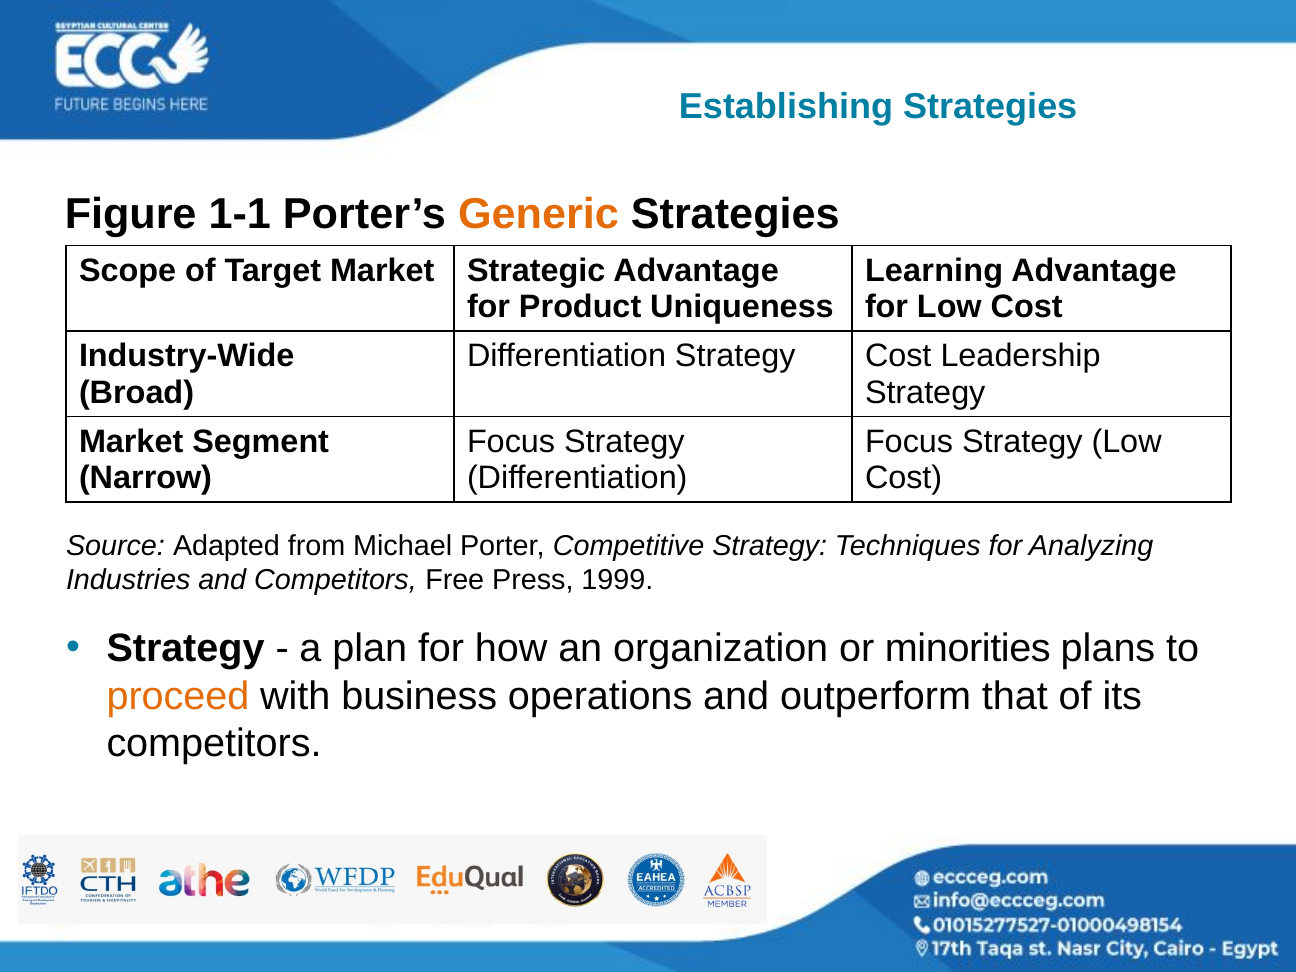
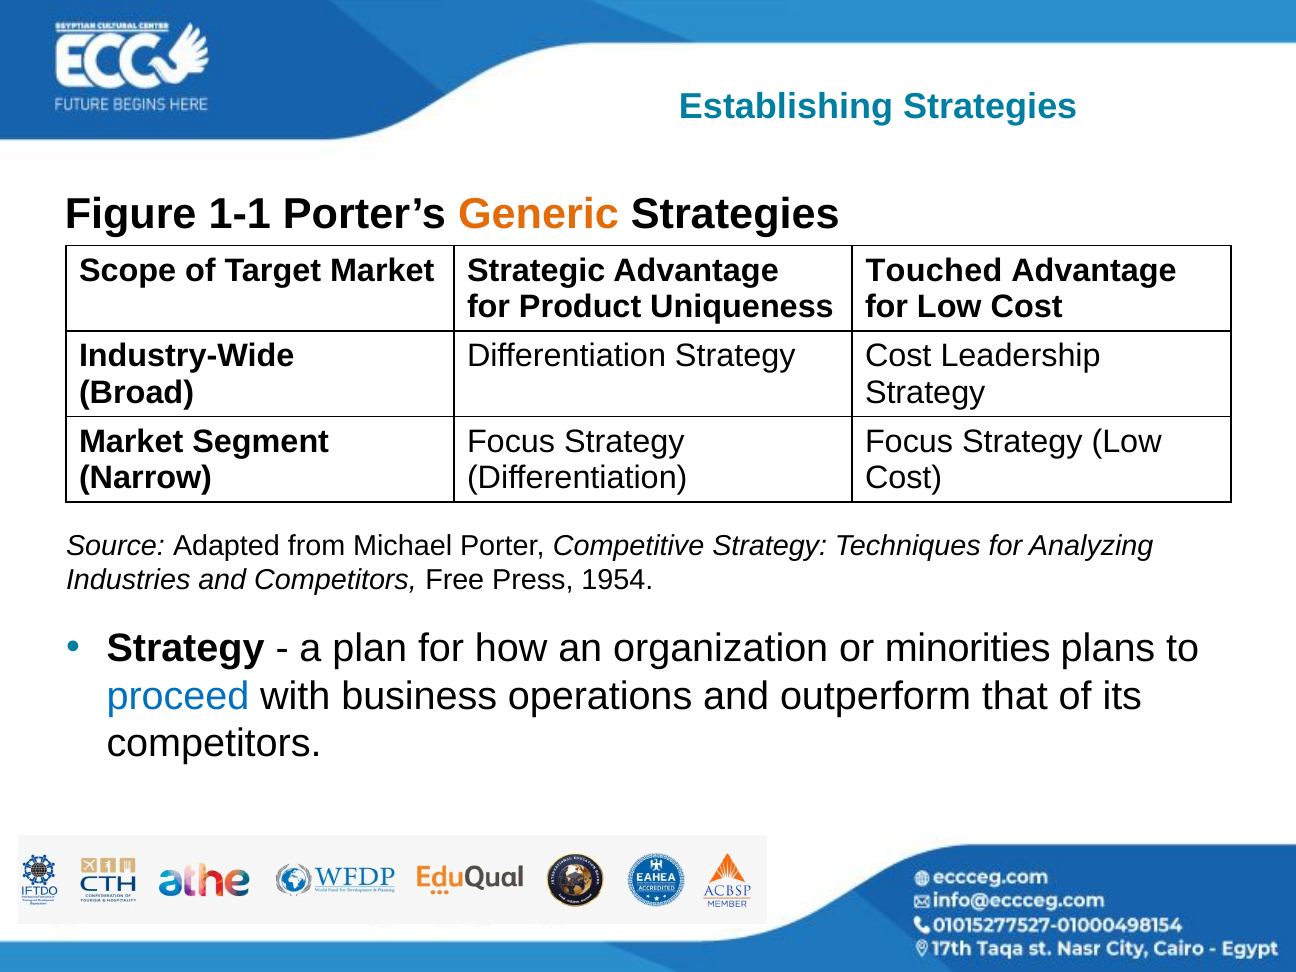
Learning: Learning -> Touched
1999: 1999 -> 1954
proceed colour: orange -> blue
